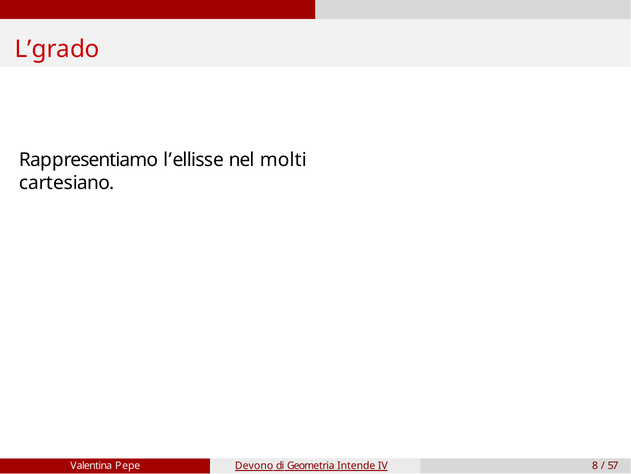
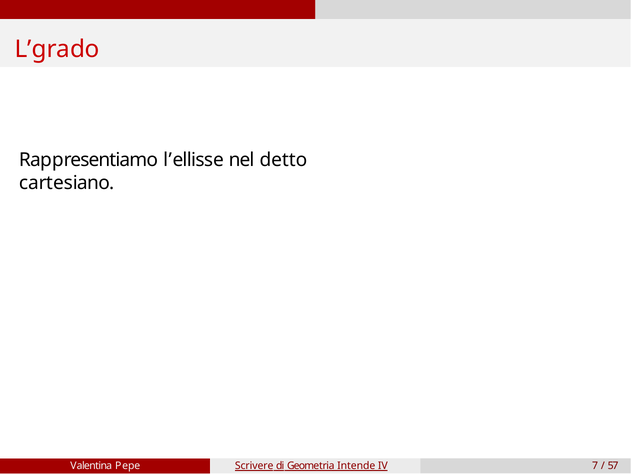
molti: molti -> detto
Devono: Devono -> Scrivere
8: 8 -> 7
